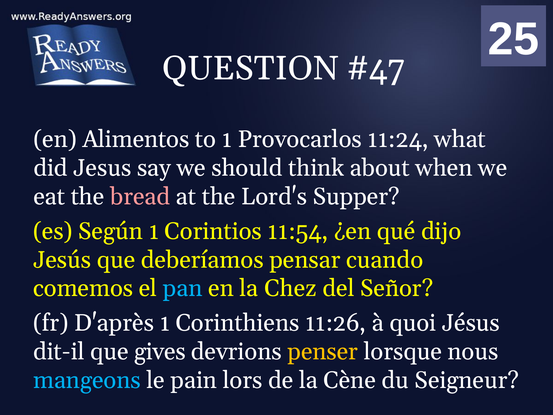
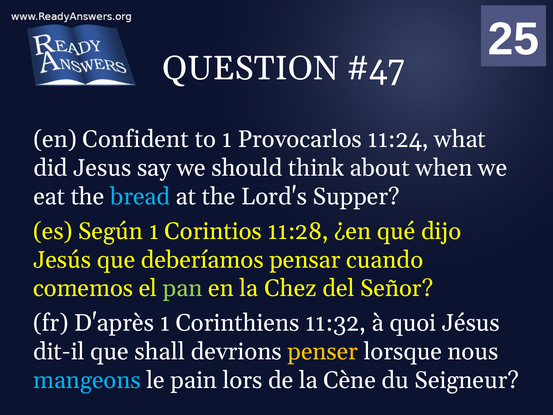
Alimentos: Alimentos -> Confident
bread colour: pink -> light blue
11:54: 11:54 -> 11:28
pan colour: light blue -> light green
11:26: 11:26 -> 11:32
gives: gives -> shall
